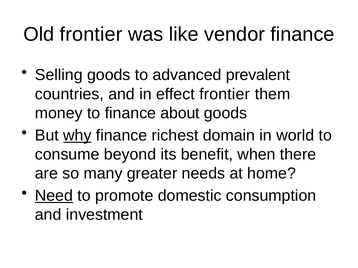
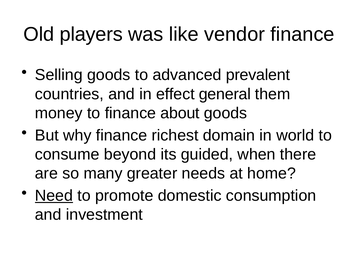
Old frontier: frontier -> players
effect frontier: frontier -> general
why underline: present -> none
benefit: benefit -> guided
